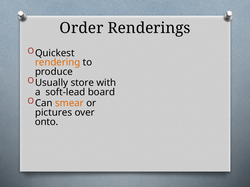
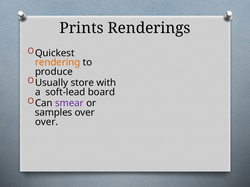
Order: Order -> Prints
smear colour: orange -> purple
pictures: pictures -> samples
onto at (47, 122): onto -> over
